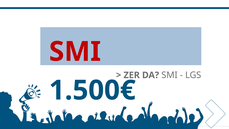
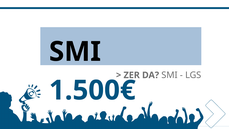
SMI at (75, 52) colour: red -> black
